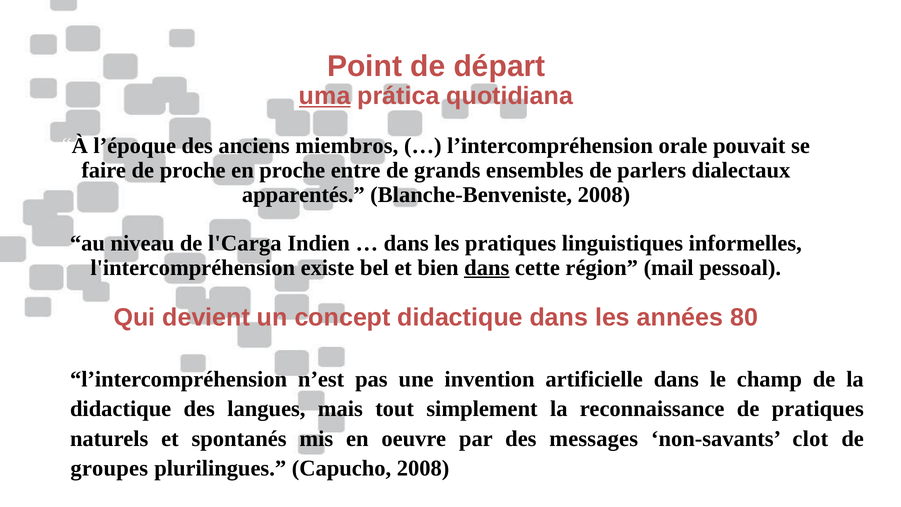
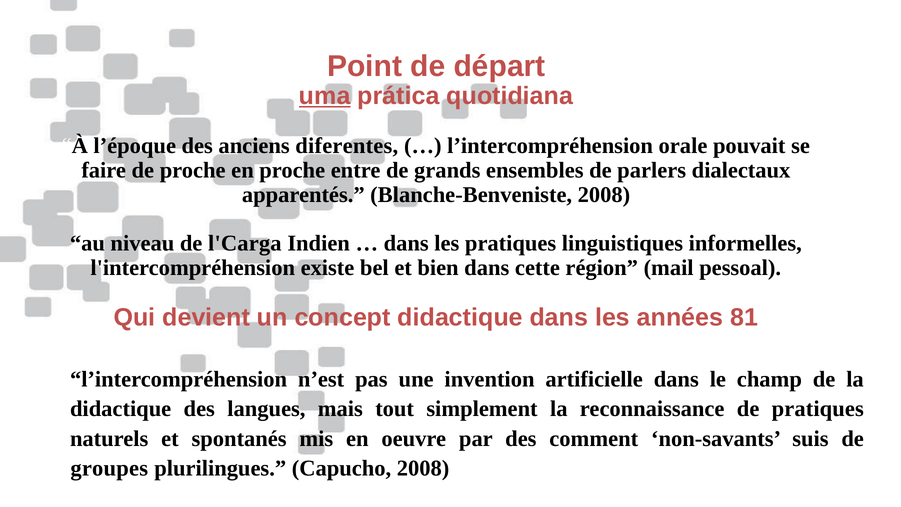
miembros: miembros -> diferentes
dans at (487, 268) underline: present -> none
80: 80 -> 81
messages: messages -> comment
clot: clot -> suis
